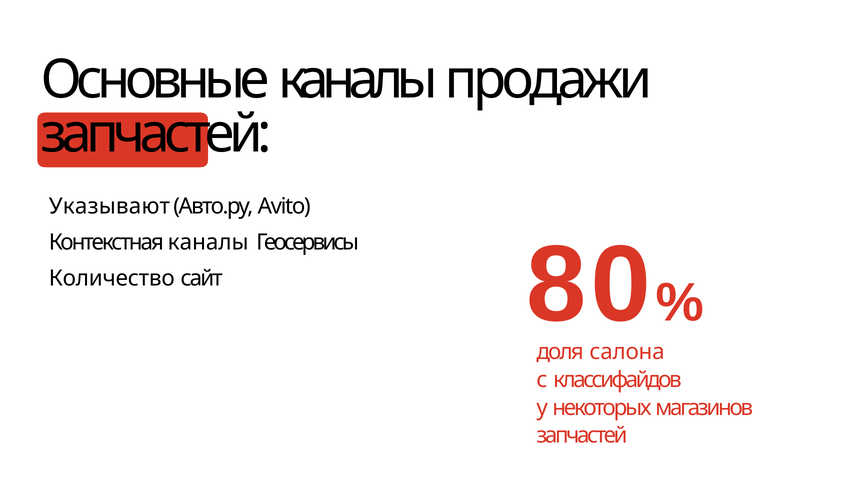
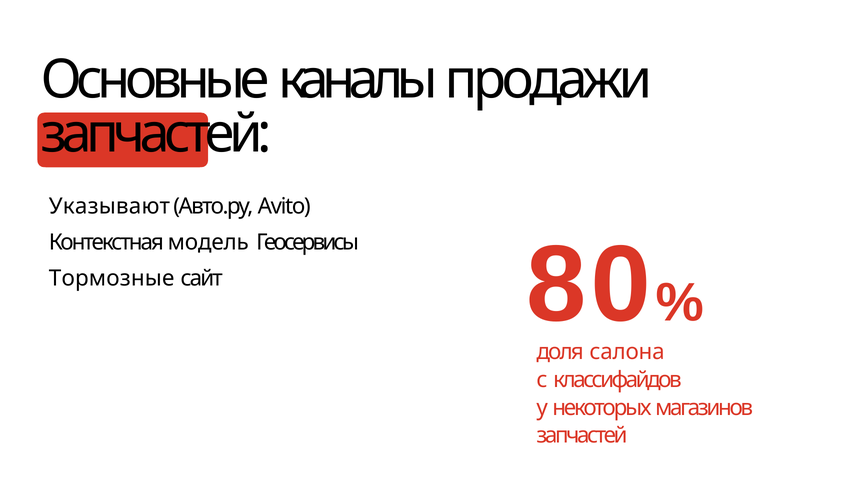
Контекстная каналы: каналы -> модель
Количество: Количество -> Тормозные
